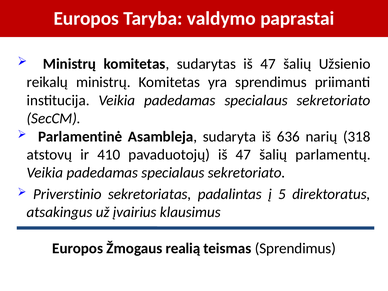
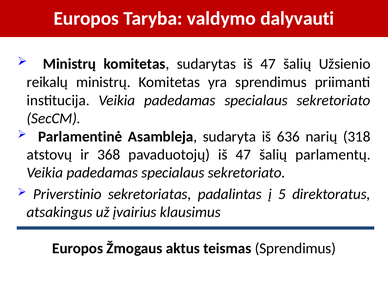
paprastai: paprastai -> dalyvauti
410: 410 -> 368
realią: realią -> aktus
